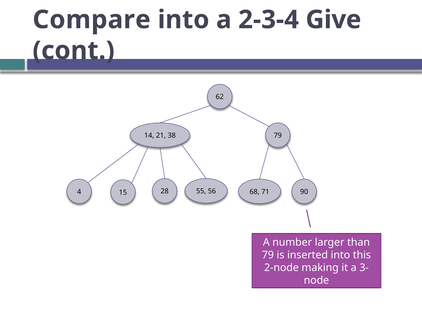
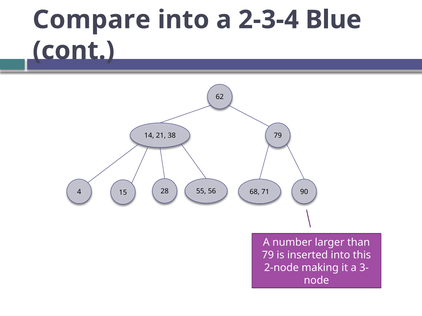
Give: Give -> Blue
